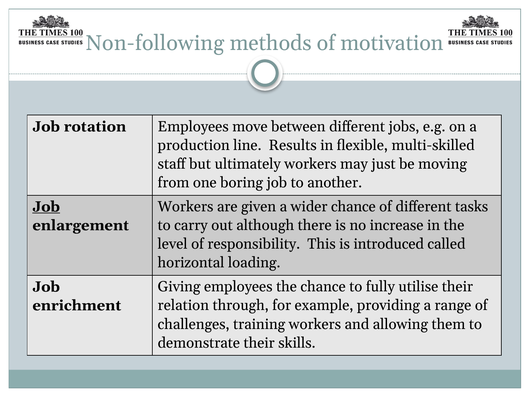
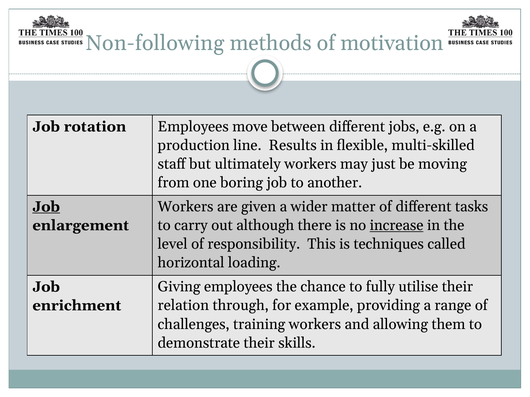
wider chance: chance -> matter
increase underline: none -> present
introduced: introduced -> techniques
